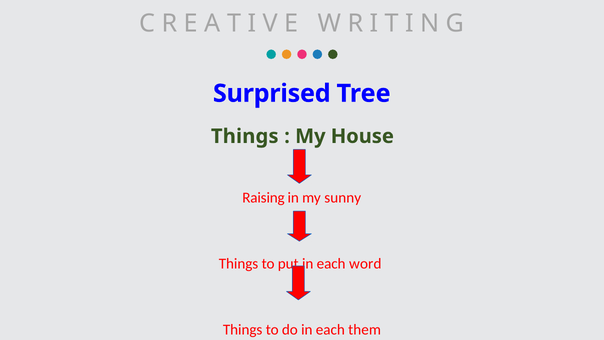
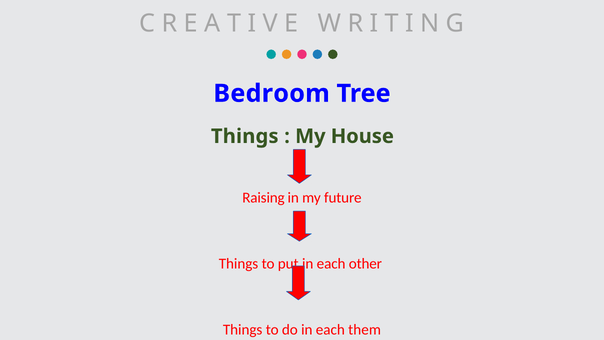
Surprised: Surprised -> Bedroom
sunny: sunny -> future
word: word -> other
